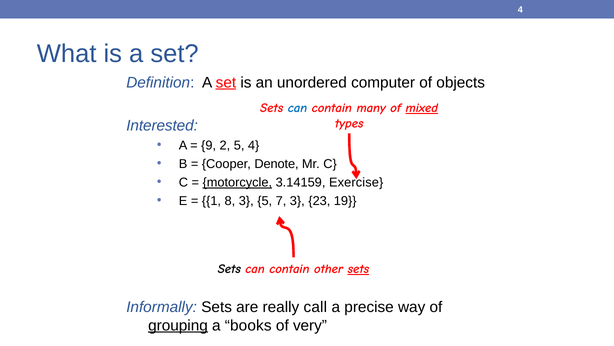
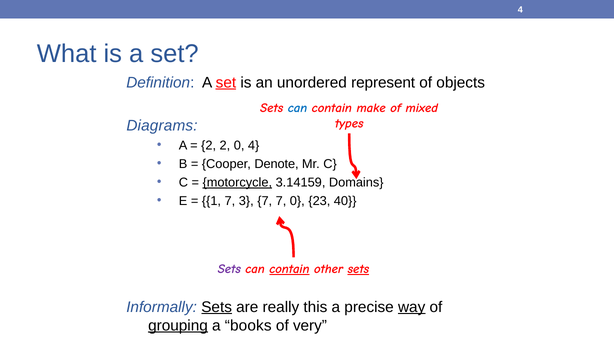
computer: computer -> represent
many: many -> make
mixed underline: present -> none
Interested: Interested -> Diagrams
9 at (209, 145): 9 -> 2
2 5: 5 -> 0
Exercise: Exercise -> Domains
1 8: 8 -> 7
3 5: 5 -> 7
7 3: 3 -> 0
19: 19 -> 40
Sets at (229, 268) colour: black -> purple
contain at (289, 268) underline: none -> present
Sets at (217, 307) underline: none -> present
call: call -> this
way underline: none -> present
